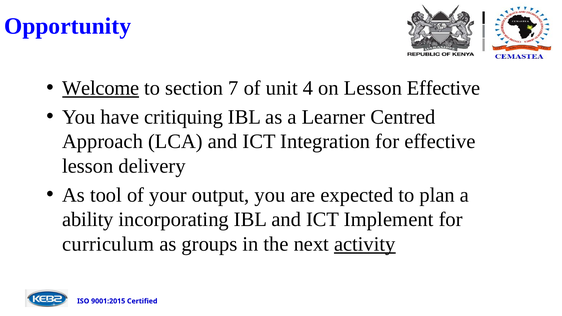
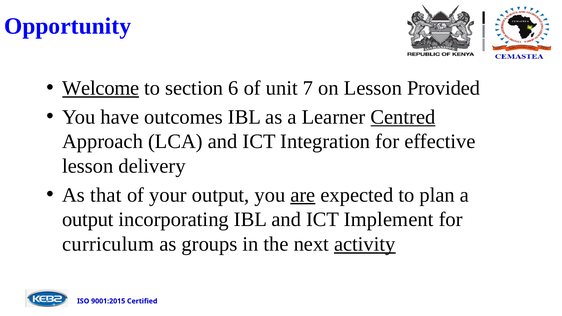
7: 7 -> 6
4: 4 -> 7
Lesson Effective: Effective -> Provided
critiquing: critiquing -> outcomes
Centred underline: none -> present
tool: tool -> that
are underline: none -> present
ability at (88, 220): ability -> output
